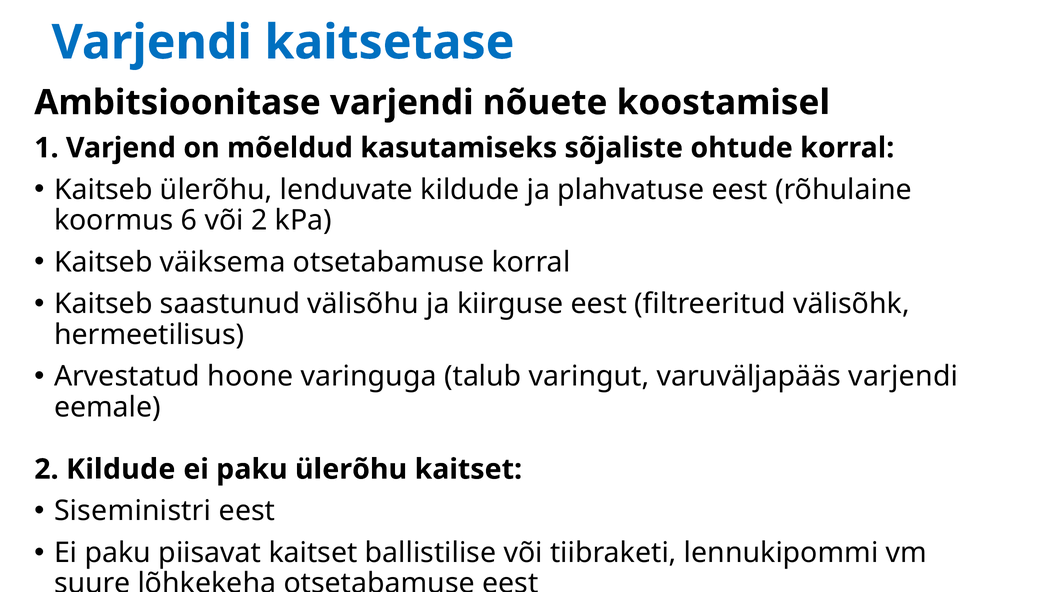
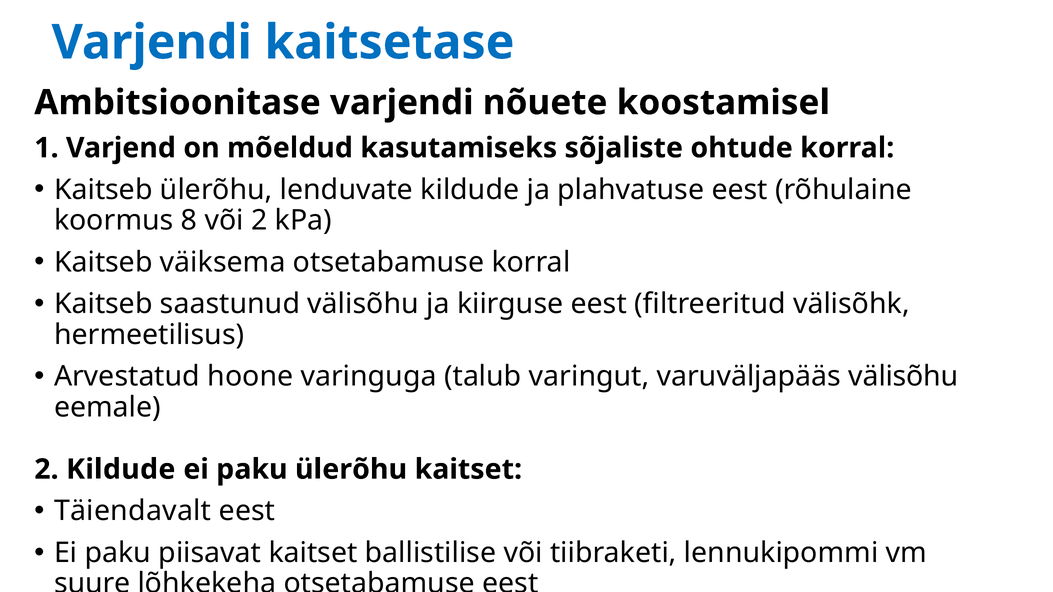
6: 6 -> 8
varuväljapääs varjendi: varjendi -> välisõhu
Siseministri: Siseministri -> Täiendavalt
